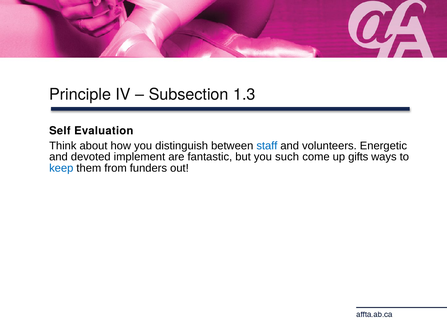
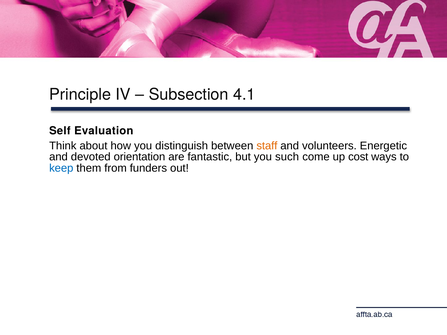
1.3: 1.3 -> 4.1
staff colour: blue -> orange
implement: implement -> orientation
gifts: gifts -> cost
